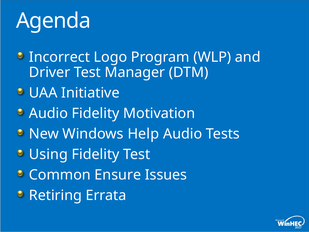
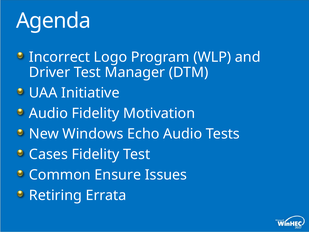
Help: Help -> Echo
Using: Using -> Cases
